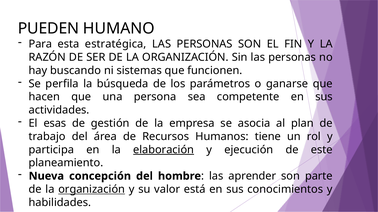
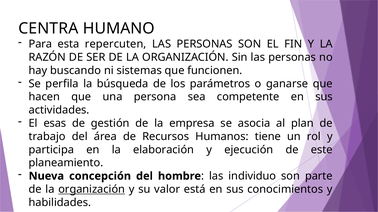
PUEDEN: PUEDEN -> CENTRA
estratégica: estratégica -> repercuten
elaboración underline: present -> none
aprender: aprender -> individuo
